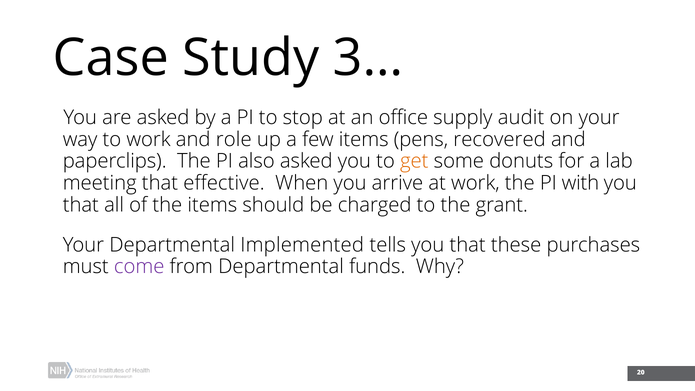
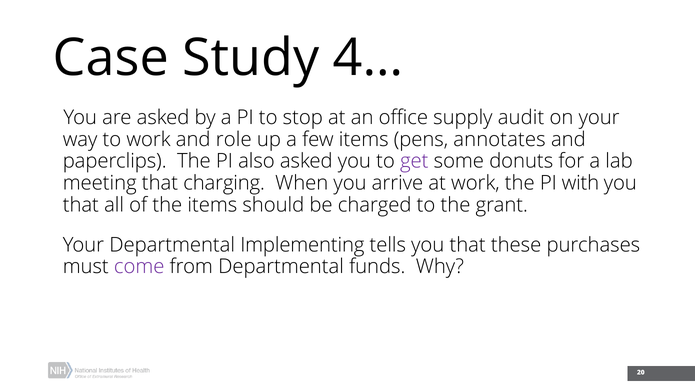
3…: 3… -> 4…
recovered: recovered -> annotates
get colour: orange -> purple
effective: effective -> charging
Implemented: Implemented -> Implementing
